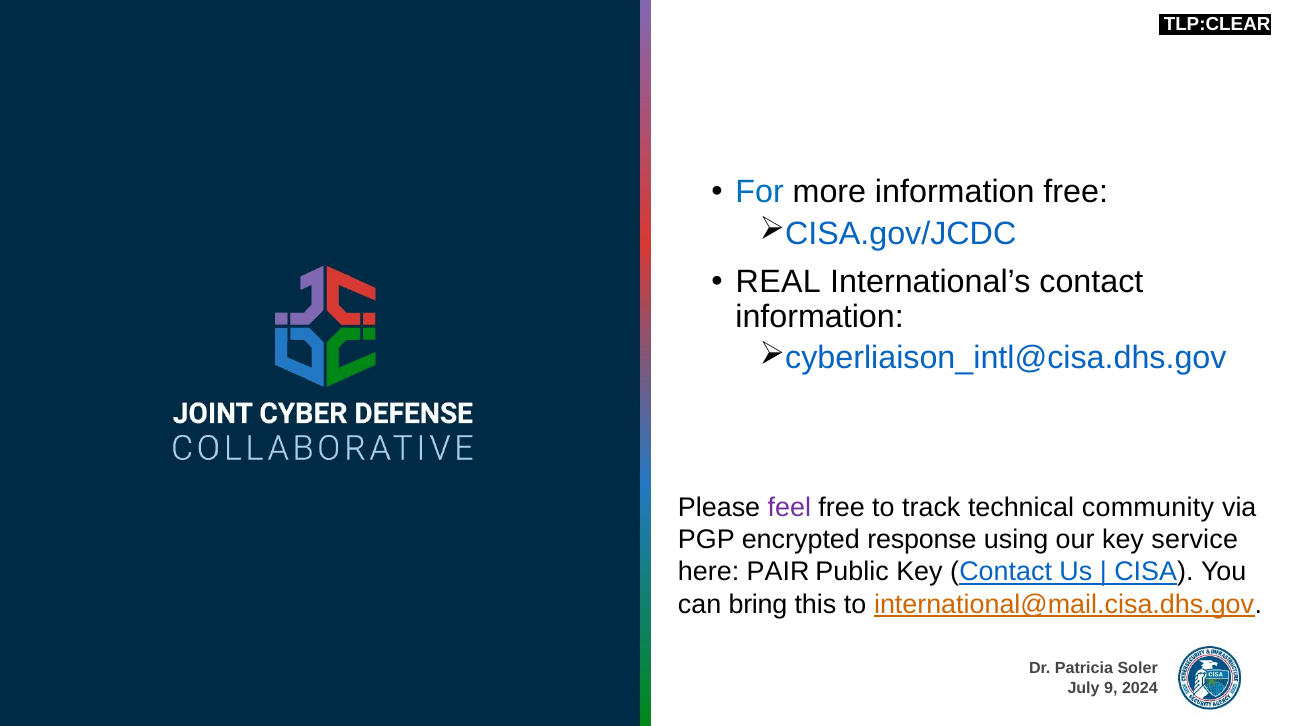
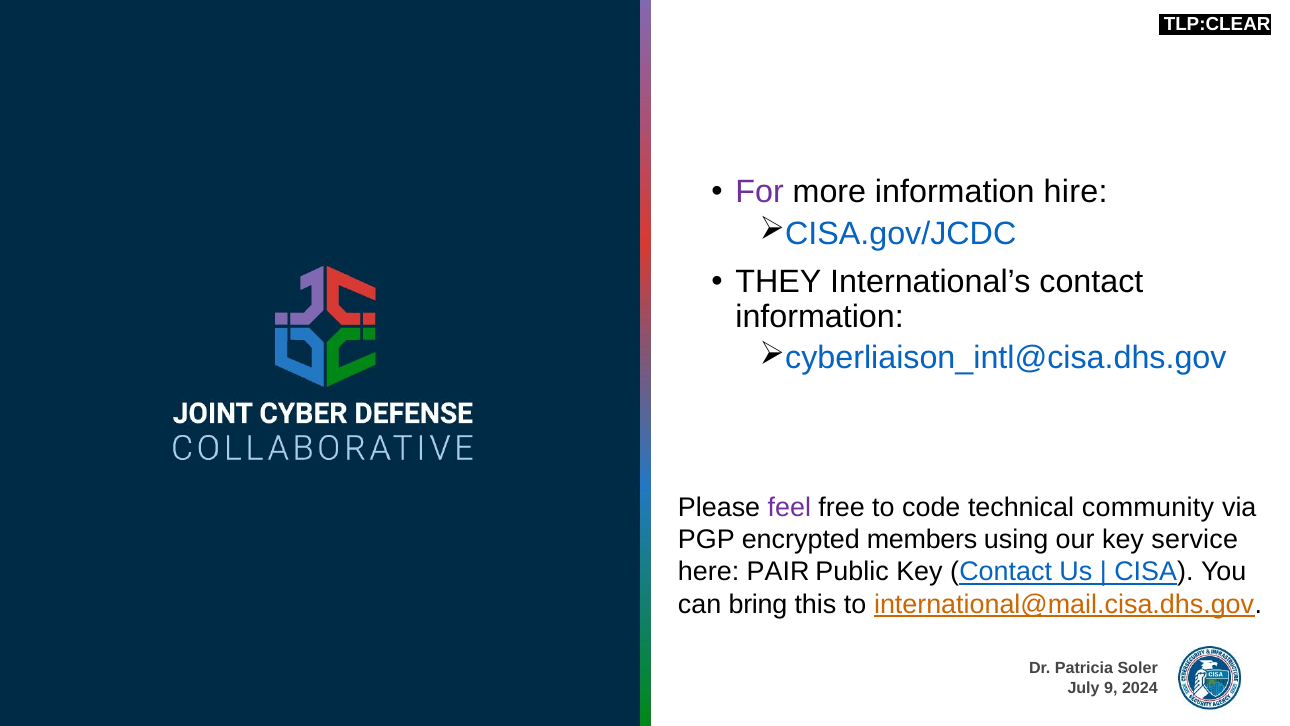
For colour: blue -> purple
information free: free -> hire
REAL: REAL -> THEY
track: track -> code
response: response -> members
